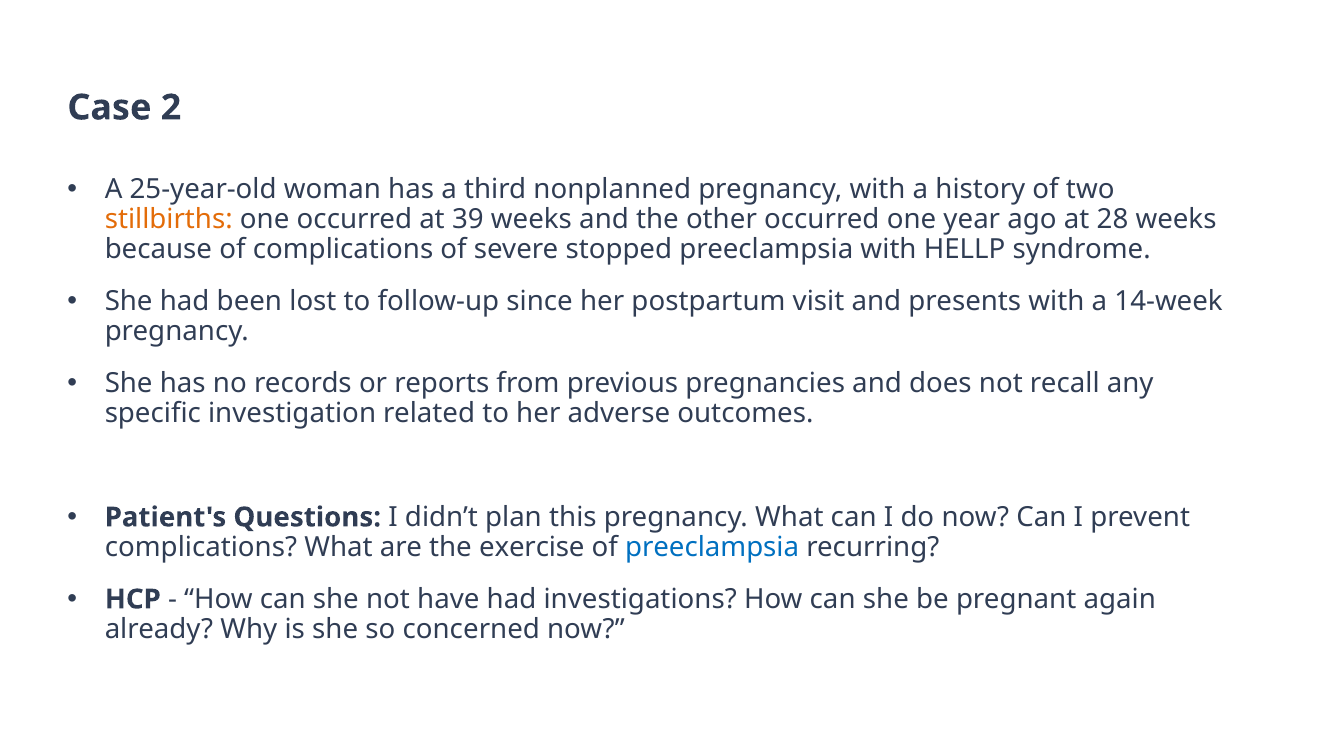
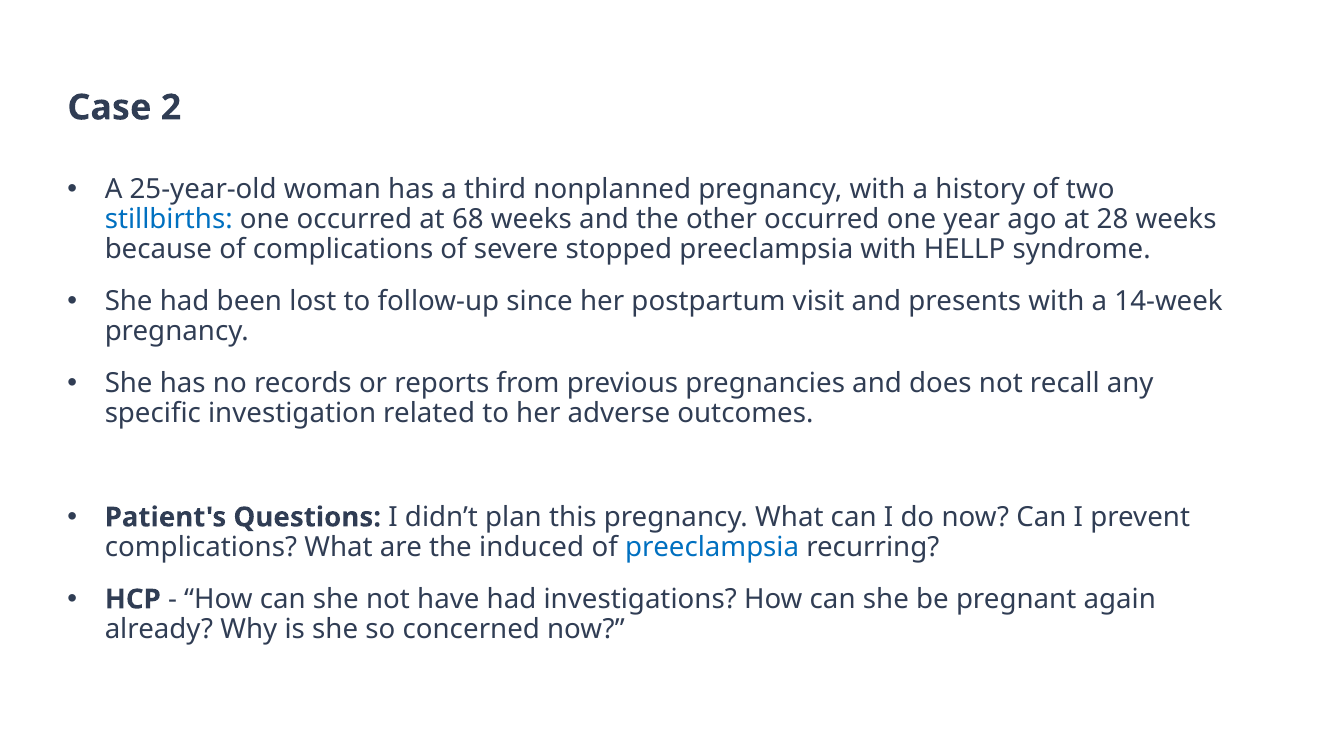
stillbirths colour: orange -> blue
39: 39 -> 68
exercise: exercise -> induced
